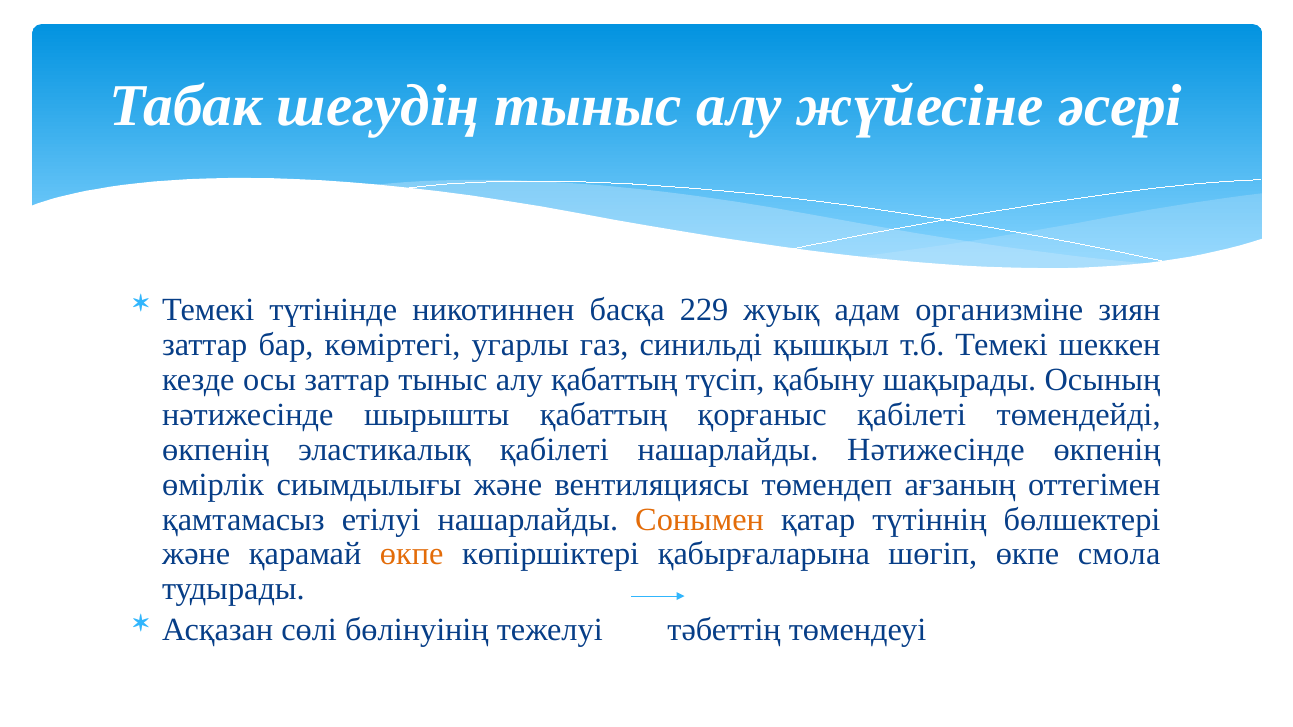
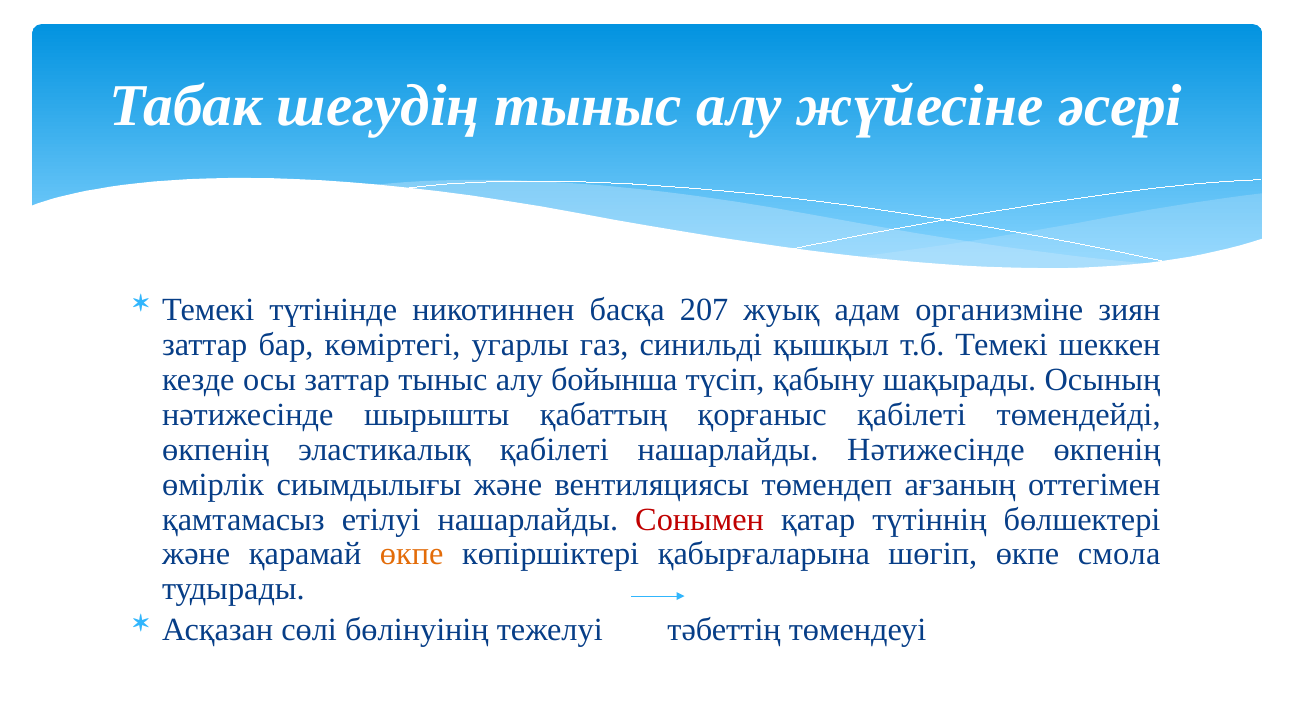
229: 229 -> 207
алу қабаттың: қабаттың -> бойынша
Сонымен colour: orange -> red
